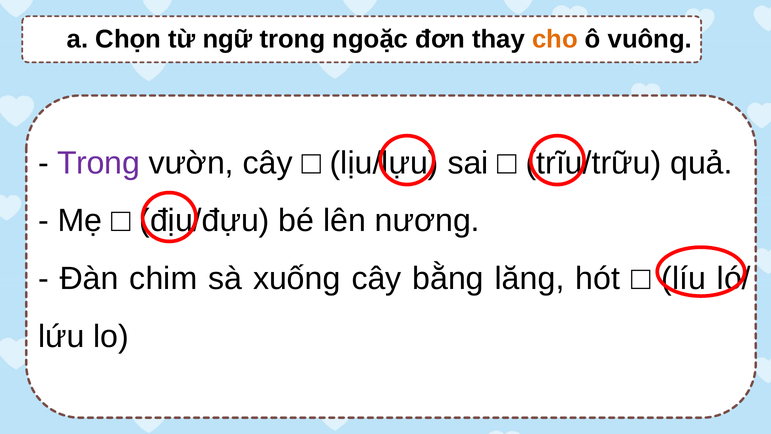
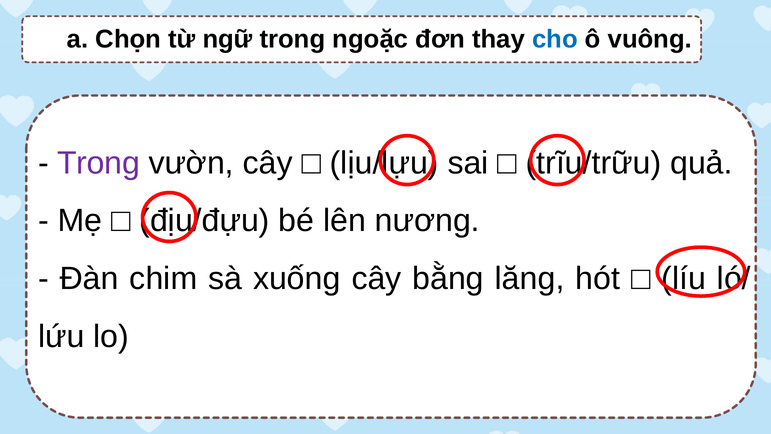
cho colour: orange -> blue
